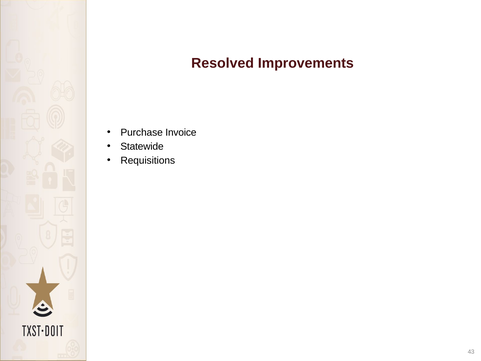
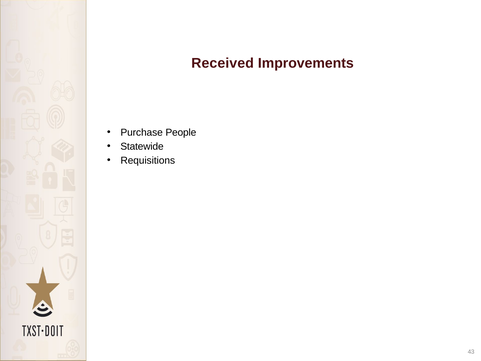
Resolved: Resolved -> Received
Invoice: Invoice -> People
